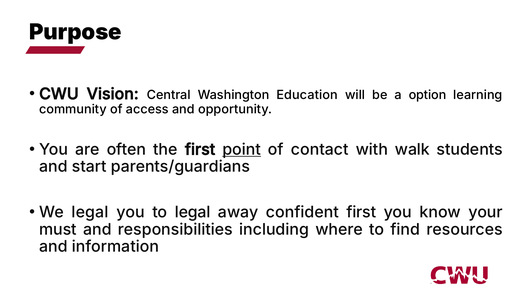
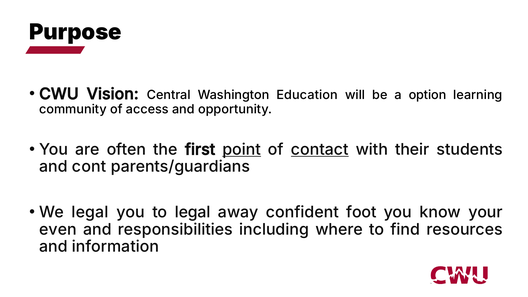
contact underline: none -> present
walk: walk -> their
start: start -> cont
confident first: first -> foot
must: must -> even
